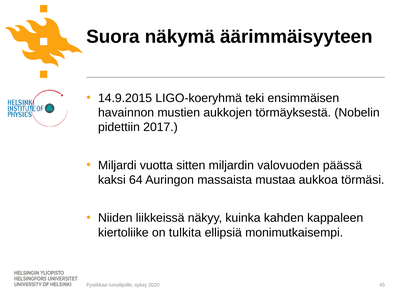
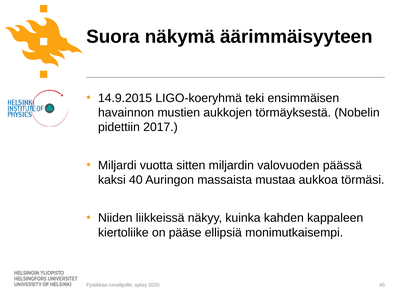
64: 64 -> 40
tulkita: tulkita -> pääse
